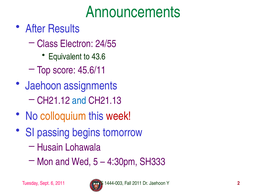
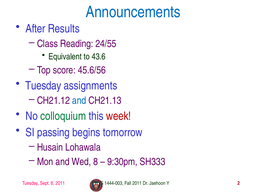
Announcements colour: green -> blue
Electron: Electron -> Reading
45.6/11: 45.6/11 -> 45.6/56
Jaehoon at (43, 86): Jaehoon -> Tuesday
colloquium colour: orange -> green
5: 5 -> 8
4:30pm: 4:30pm -> 9:30pm
